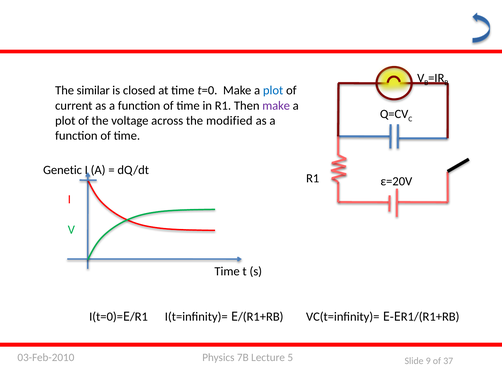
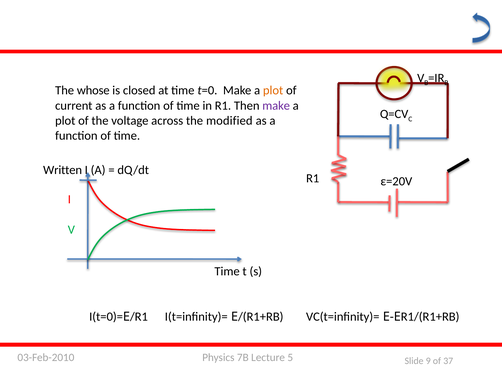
similar: similar -> whose
plot at (273, 90) colour: blue -> orange
Genetic: Genetic -> Written
